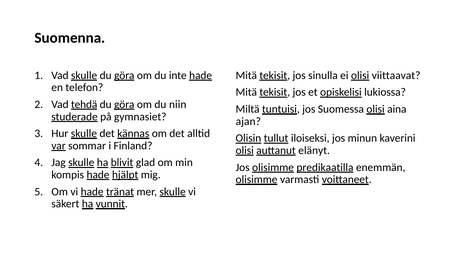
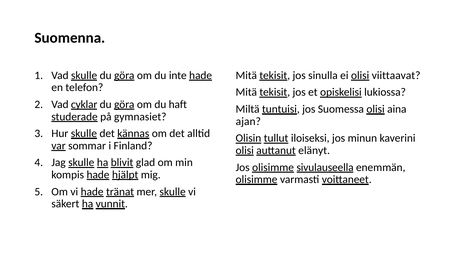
tehdä: tehdä -> cyklar
niin: niin -> haft
predikaatilla: predikaatilla -> sivulauseella
